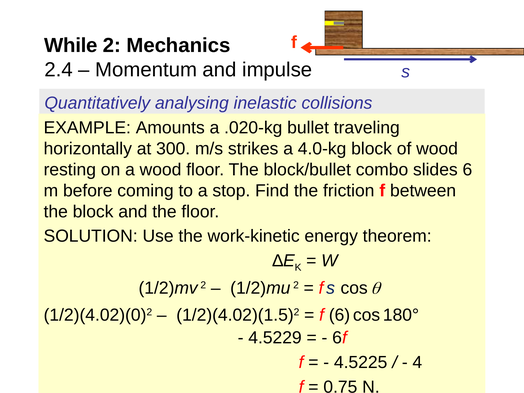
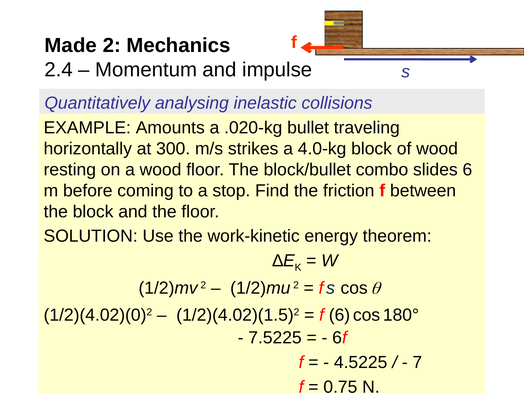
While: While -> Made
4.5229: 4.5229 -> 7.5225
4: 4 -> 7
